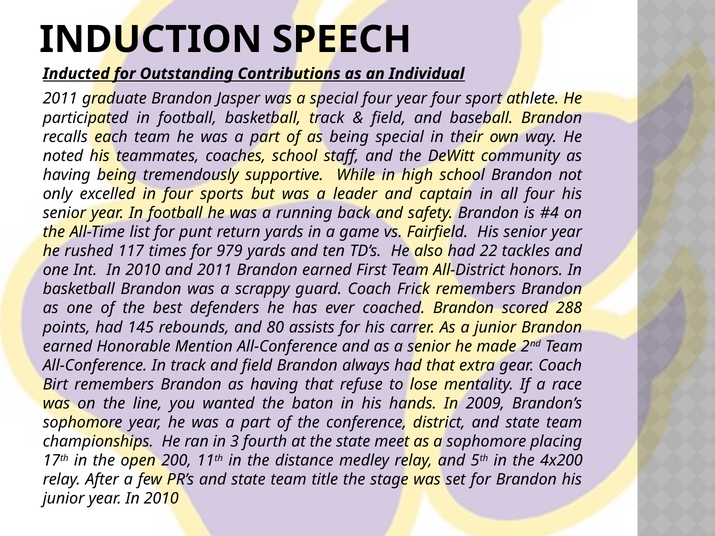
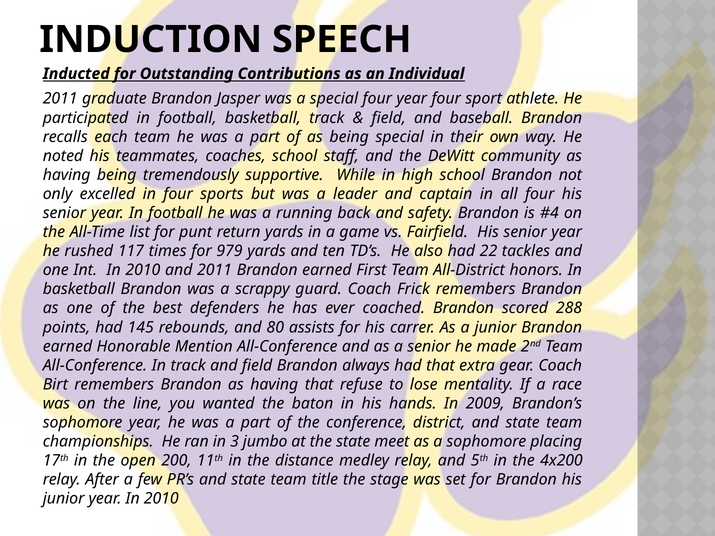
fourth: fourth -> jumbo
